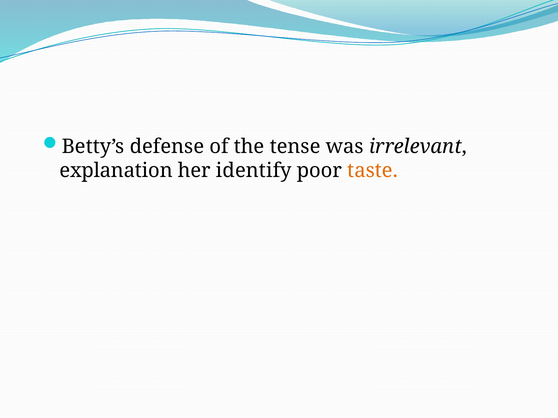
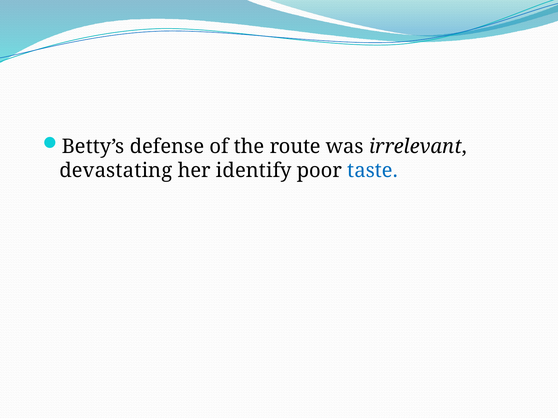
tense: tense -> route
explanation: explanation -> devastating
taste colour: orange -> blue
